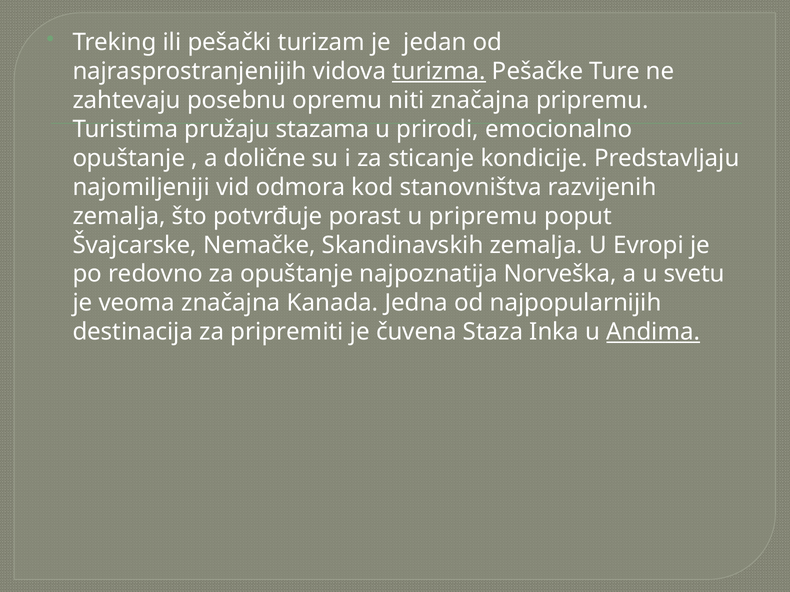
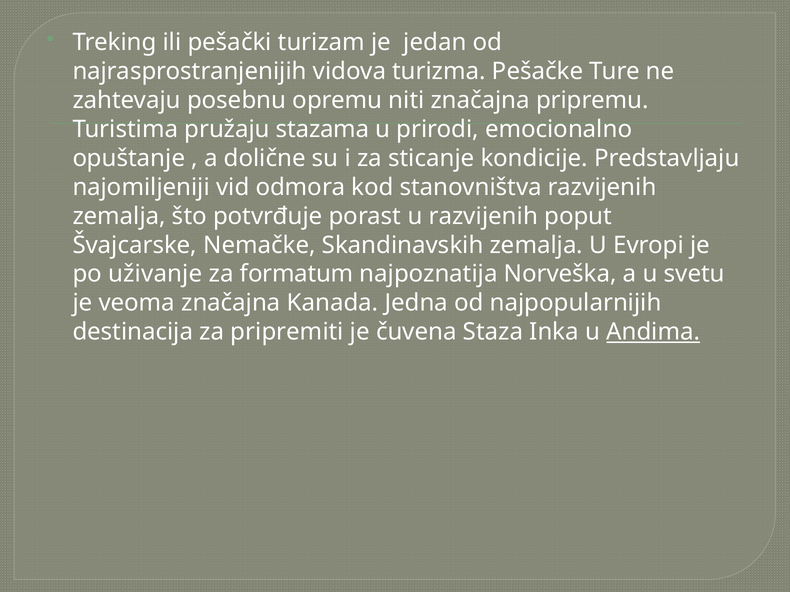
turizma underline: present -> none
u pripremu: pripremu -> razvijenih
redovno: redovno -> uživanje
za opuštanje: opuštanje -> formatum
